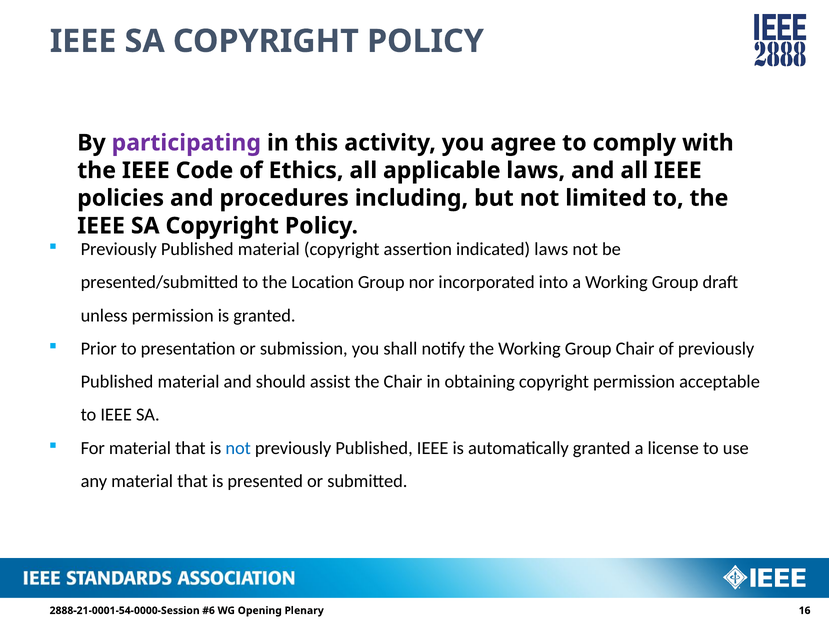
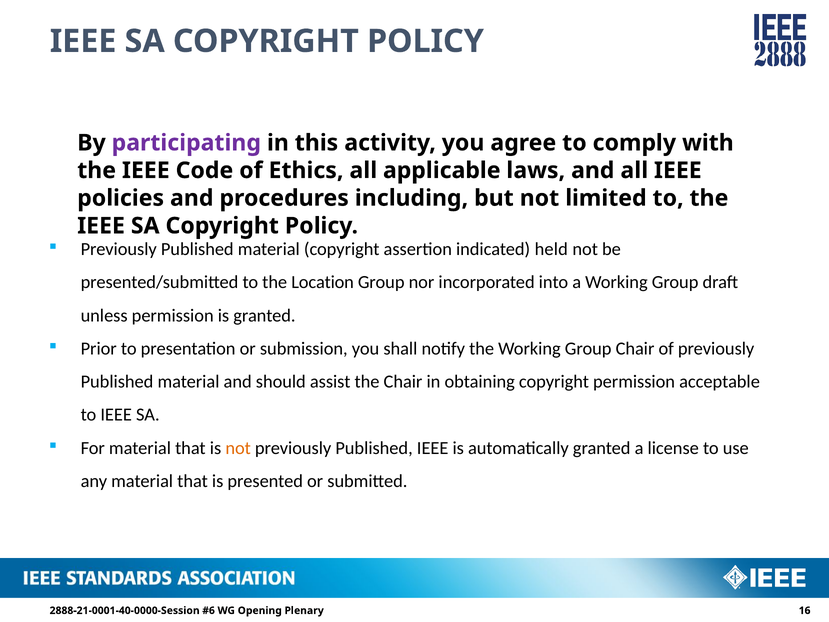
indicated laws: laws -> held
not at (238, 448) colour: blue -> orange
2888-21-0001-54-0000-Session: 2888-21-0001-54-0000-Session -> 2888-21-0001-40-0000-Session
